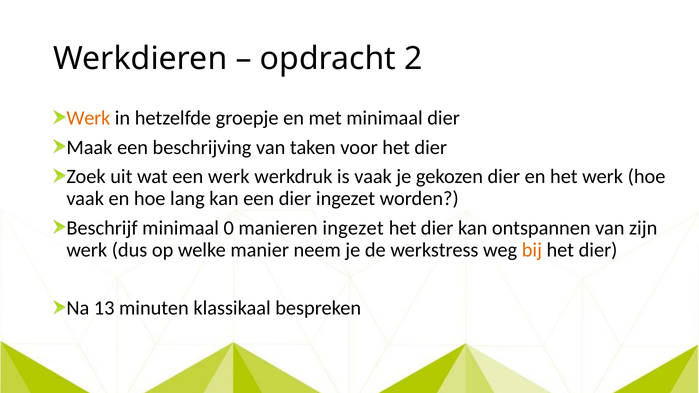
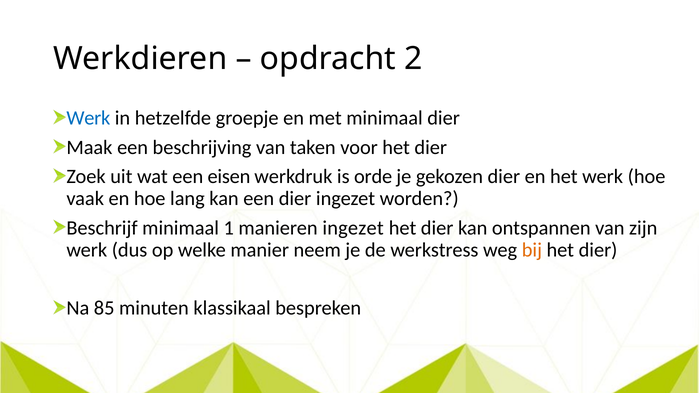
Werk at (88, 118) colour: orange -> blue
een werk: werk -> eisen
is vaak: vaak -> orde
0: 0 -> 1
13: 13 -> 85
